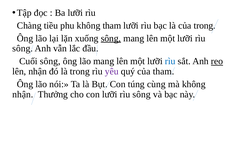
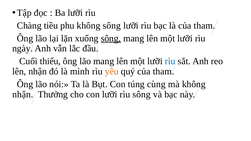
không tham: tham -> sông
là của trong: trong -> tham
sông at (23, 49): sông -> ngày
Cuối sông: sông -> thiếu
reo underline: present -> none
là trong: trong -> mình
yêu colour: purple -> orange
